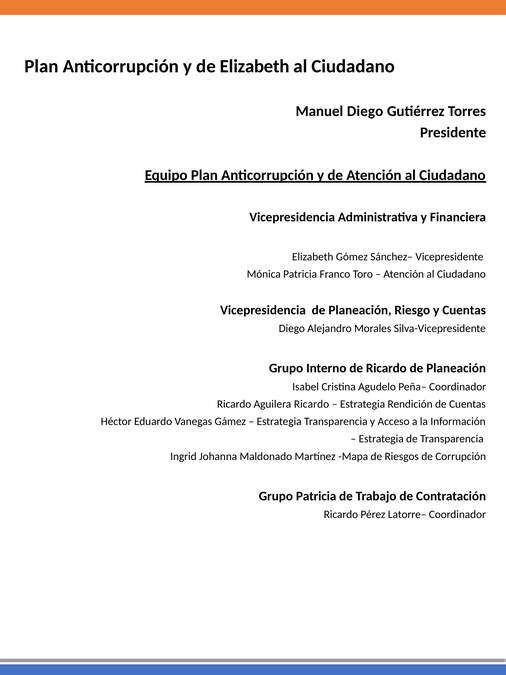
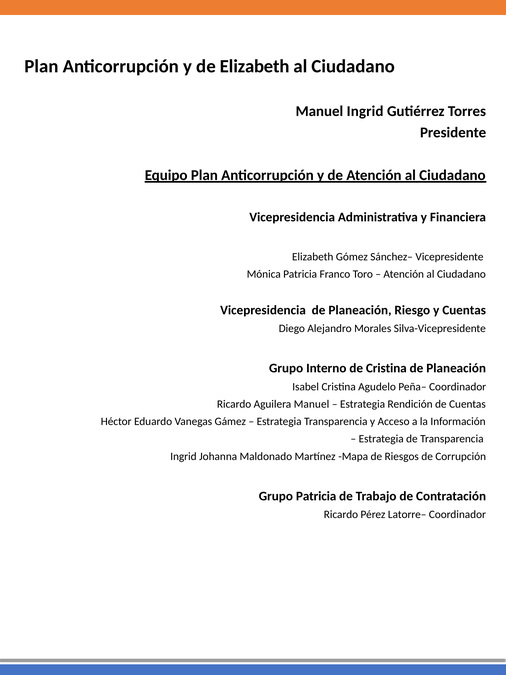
Manuel Diego: Diego -> Ingrid
de Ricardo: Ricardo -> Cristina
Aguilera Ricardo: Ricardo -> Manuel
